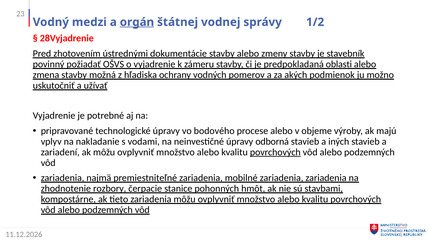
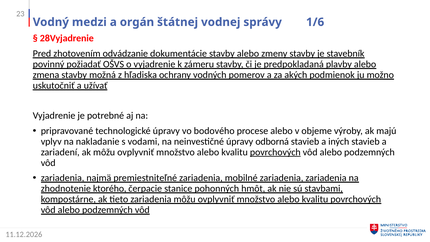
orgán underline: present -> none
1/2: 1/2 -> 1/6
ústrednými: ústrednými -> odvádzanie
oblasti: oblasti -> plavby
rozbory: rozbory -> ktorého
